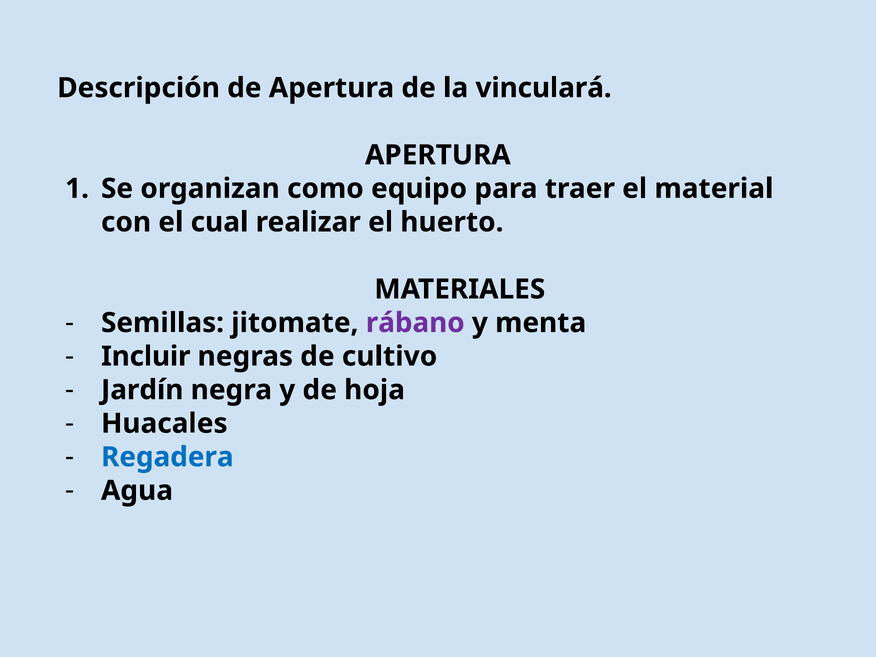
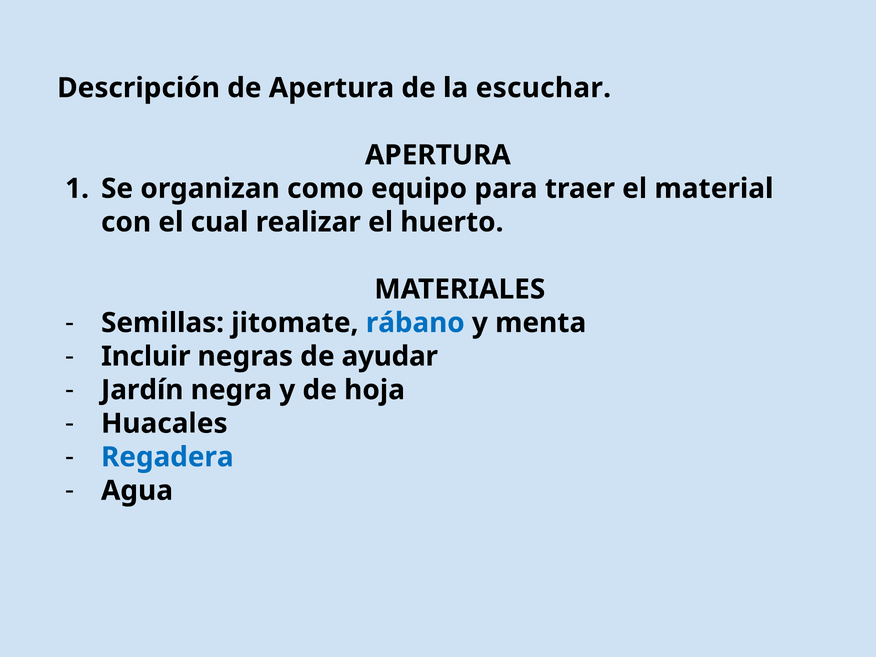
vinculará: vinculará -> escuchar
rábano colour: purple -> blue
cultivo: cultivo -> ayudar
